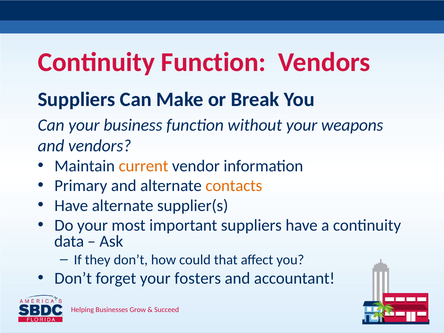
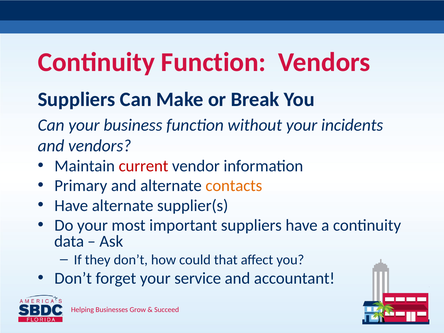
weapons: weapons -> incidents
current colour: orange -> red
fosters: fosters -> service
